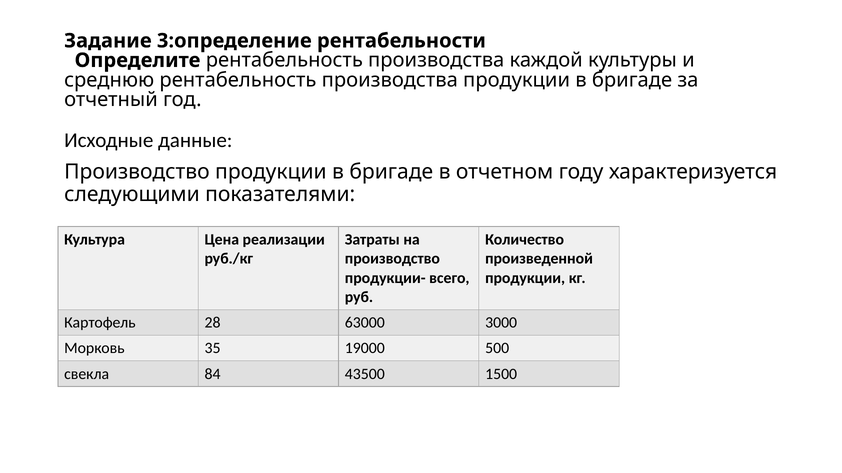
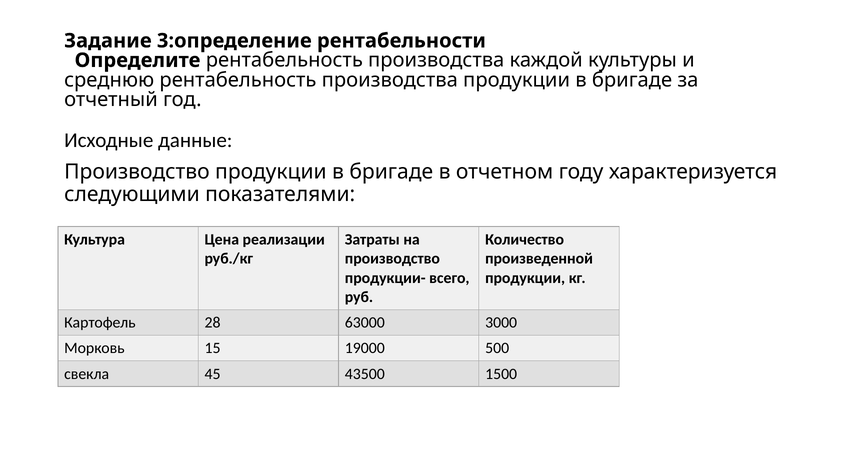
35: 35 -> 15
84: 84 -> 45
